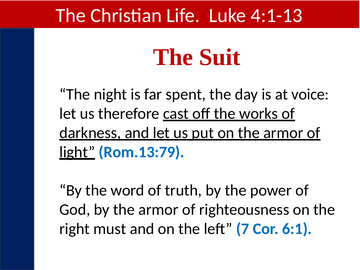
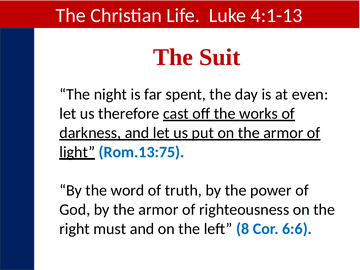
voice: voice -> even
Rom.13:79: Rom.13:79 -> Rom.13:75
7: 7 -> 8
6:1: 6:1 -> 6:6
